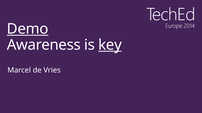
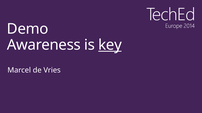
Demo underline: present -> none
